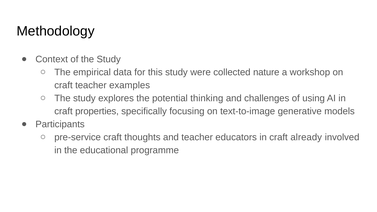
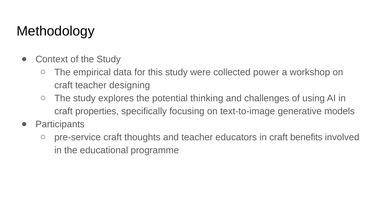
nature: nature -> power
examples: examples -> designing
already: already -> benefits
